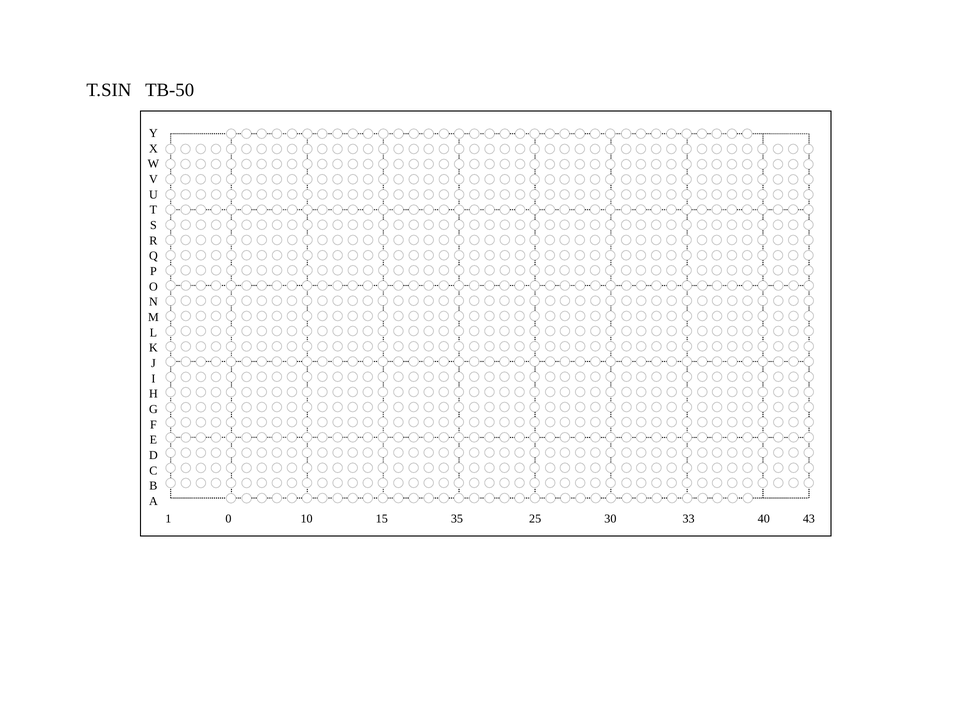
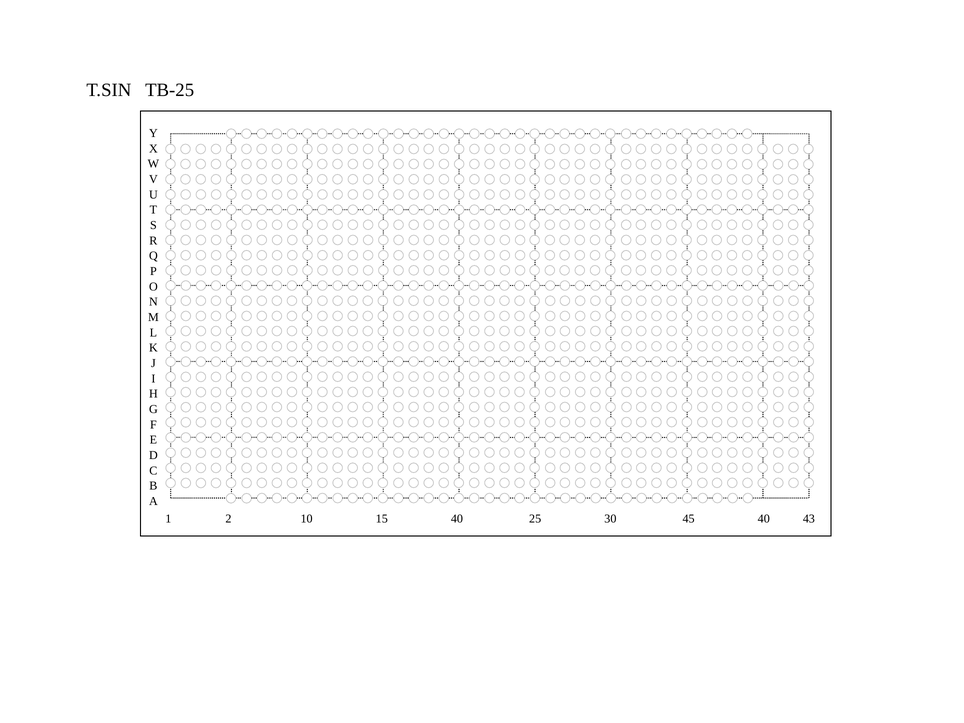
TB-50: TB-50 -> TB-25
0: 0 -> 2
15 35: 35 -> 40
33: 33 -> 45
